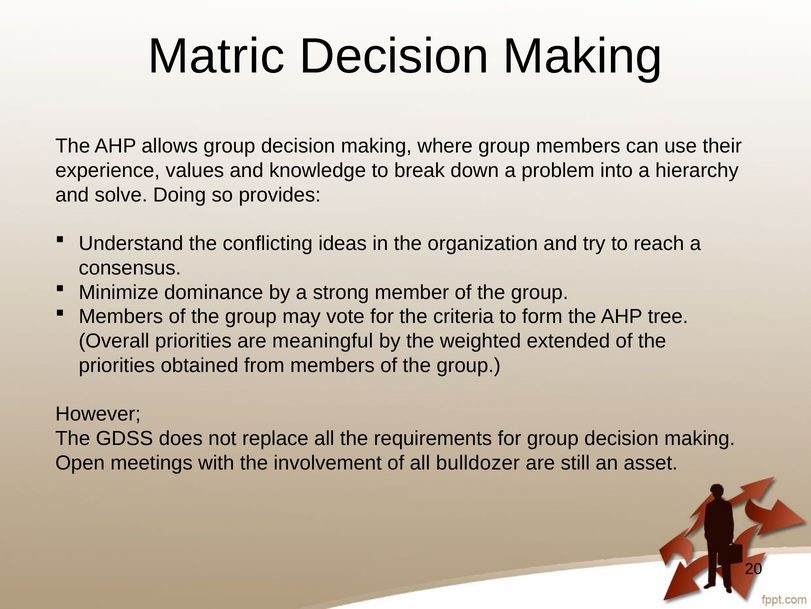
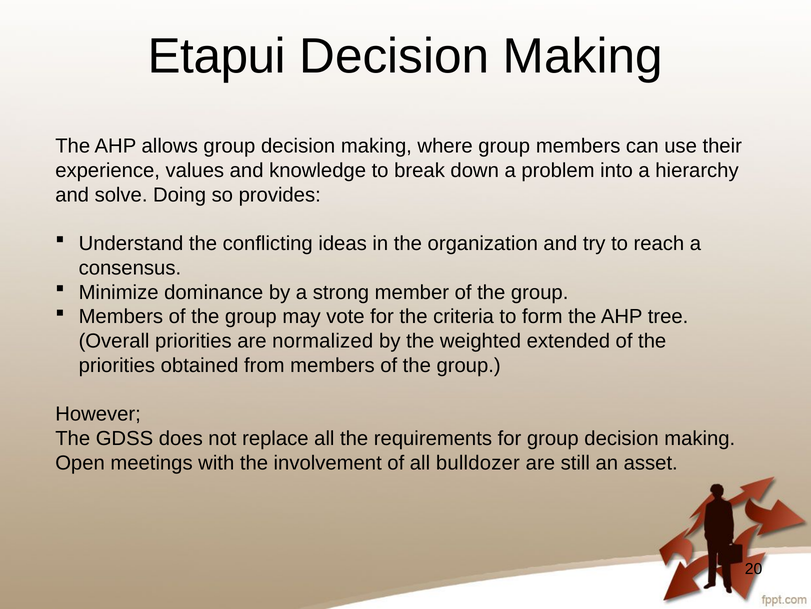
Matric: Matric -> Etapui
meaningful: meaningful -> normalized
